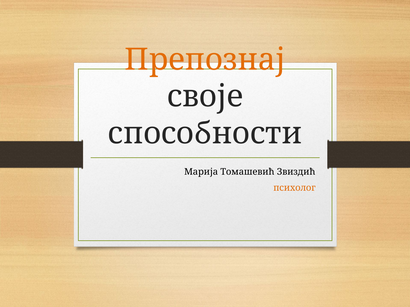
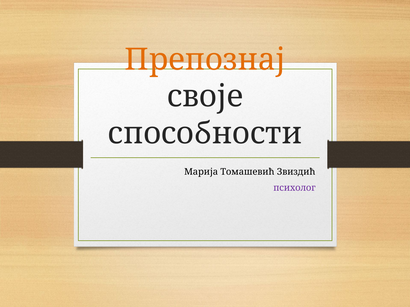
психолог colour: orange -> purple
